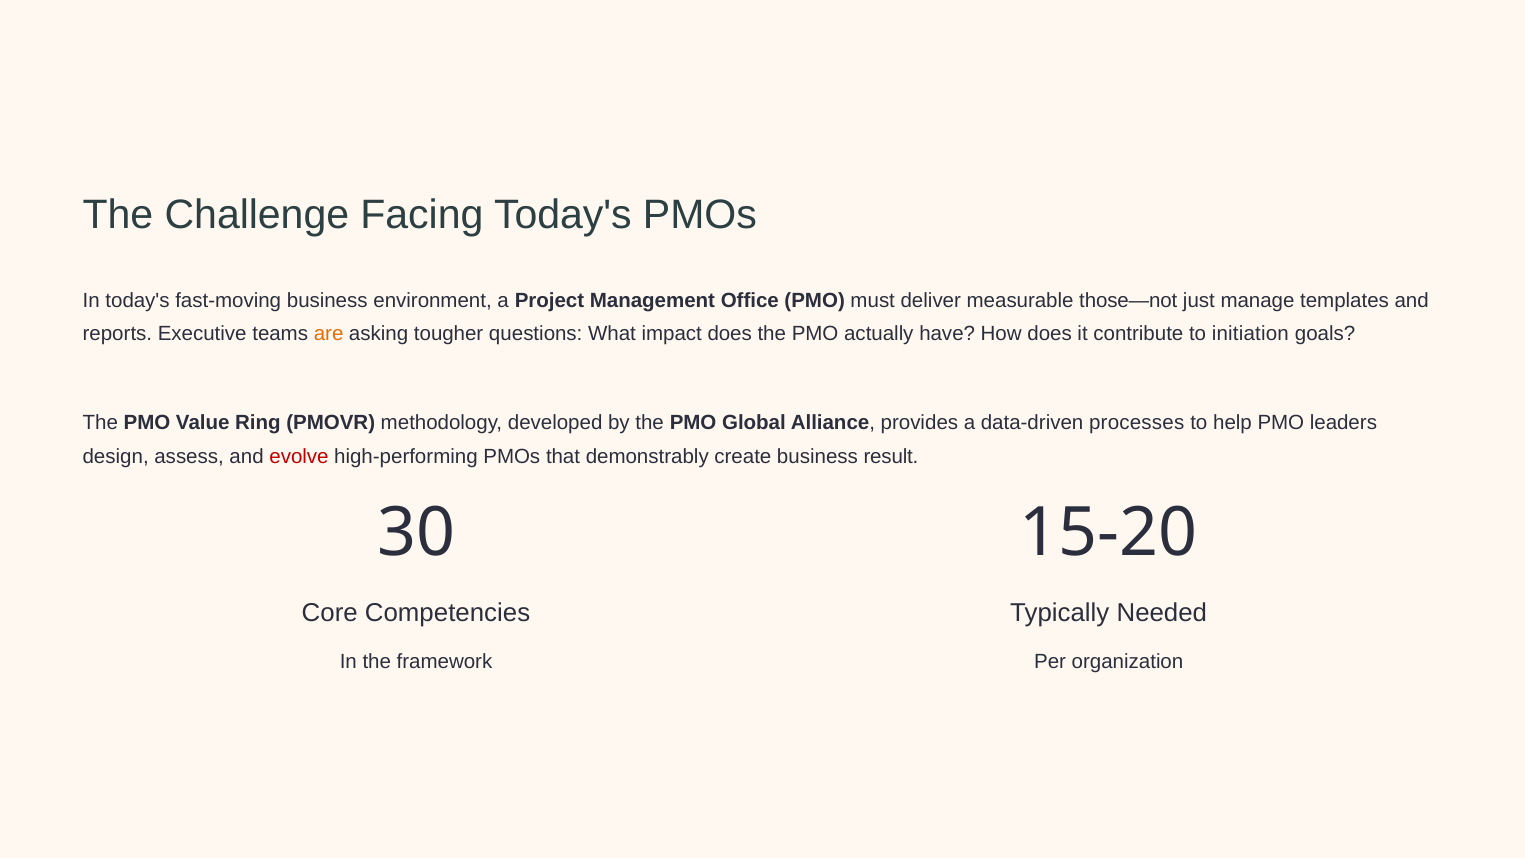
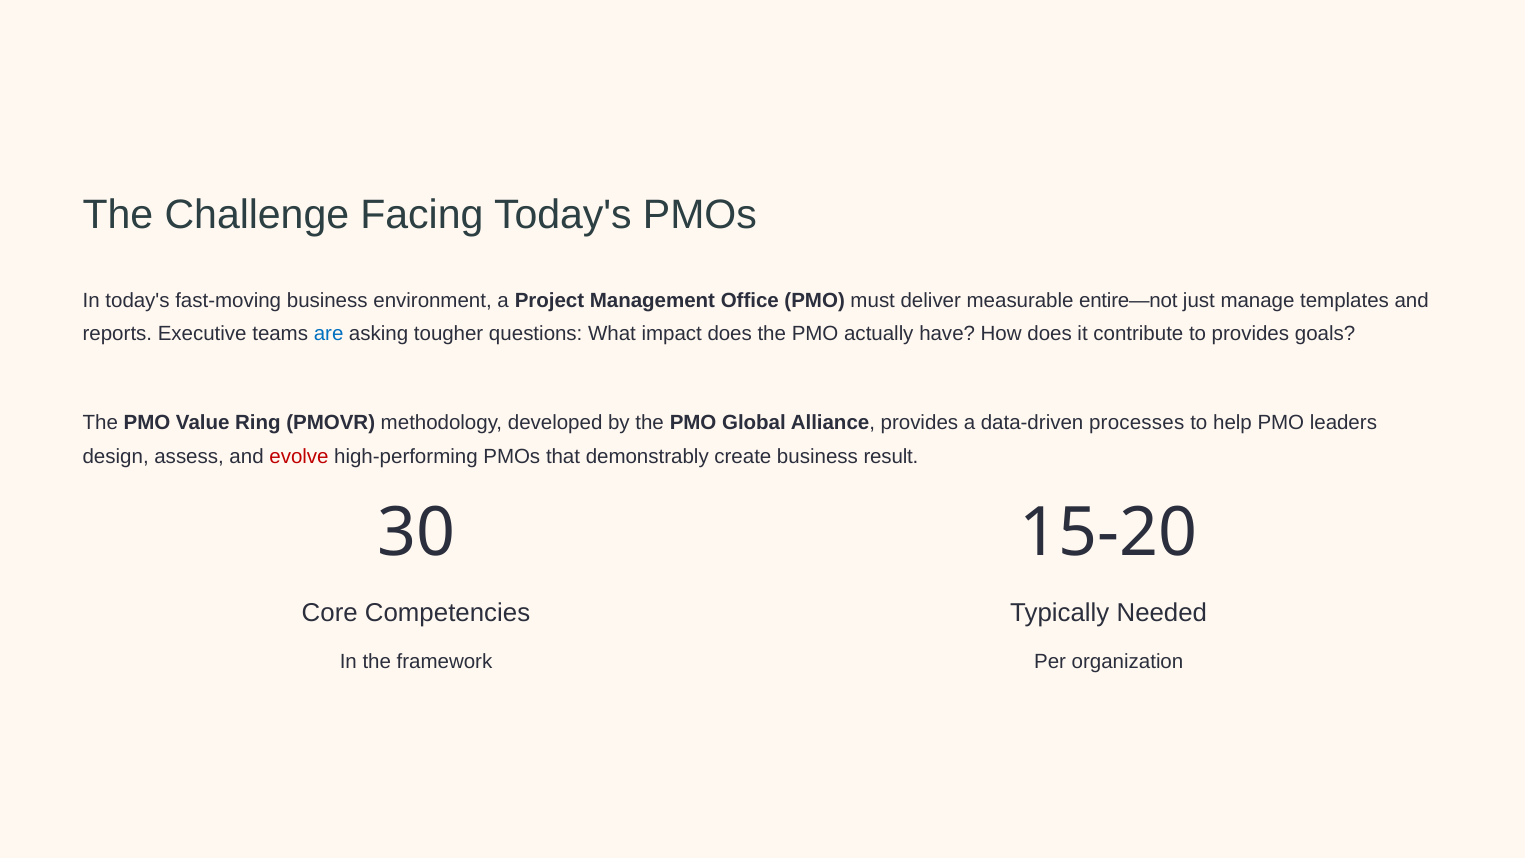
those—not: those—not -> entire—not
are colour: orange -> blue
to initiation: initiation -> provides
